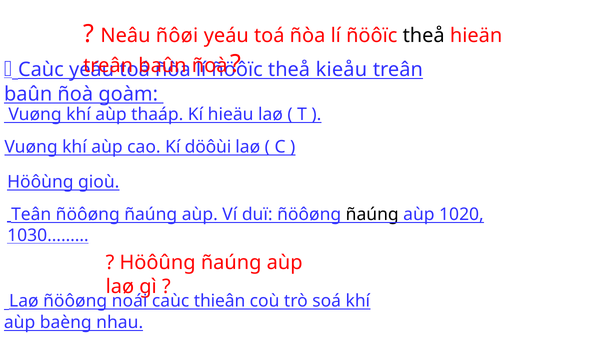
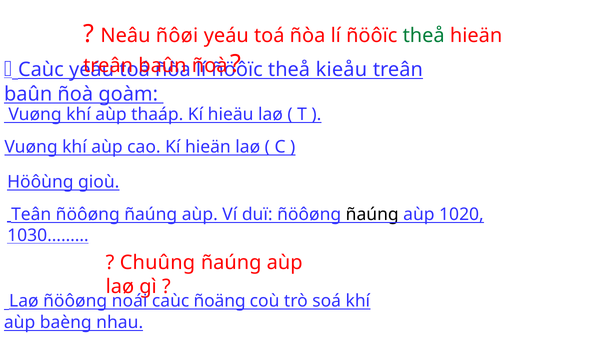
theå at (424, 36) colour: black -> green
Kí döôùi: döôùi -> hieän
Höôûng: Höôûng -> Chuûng
thieân: thieân -> ñoäng
